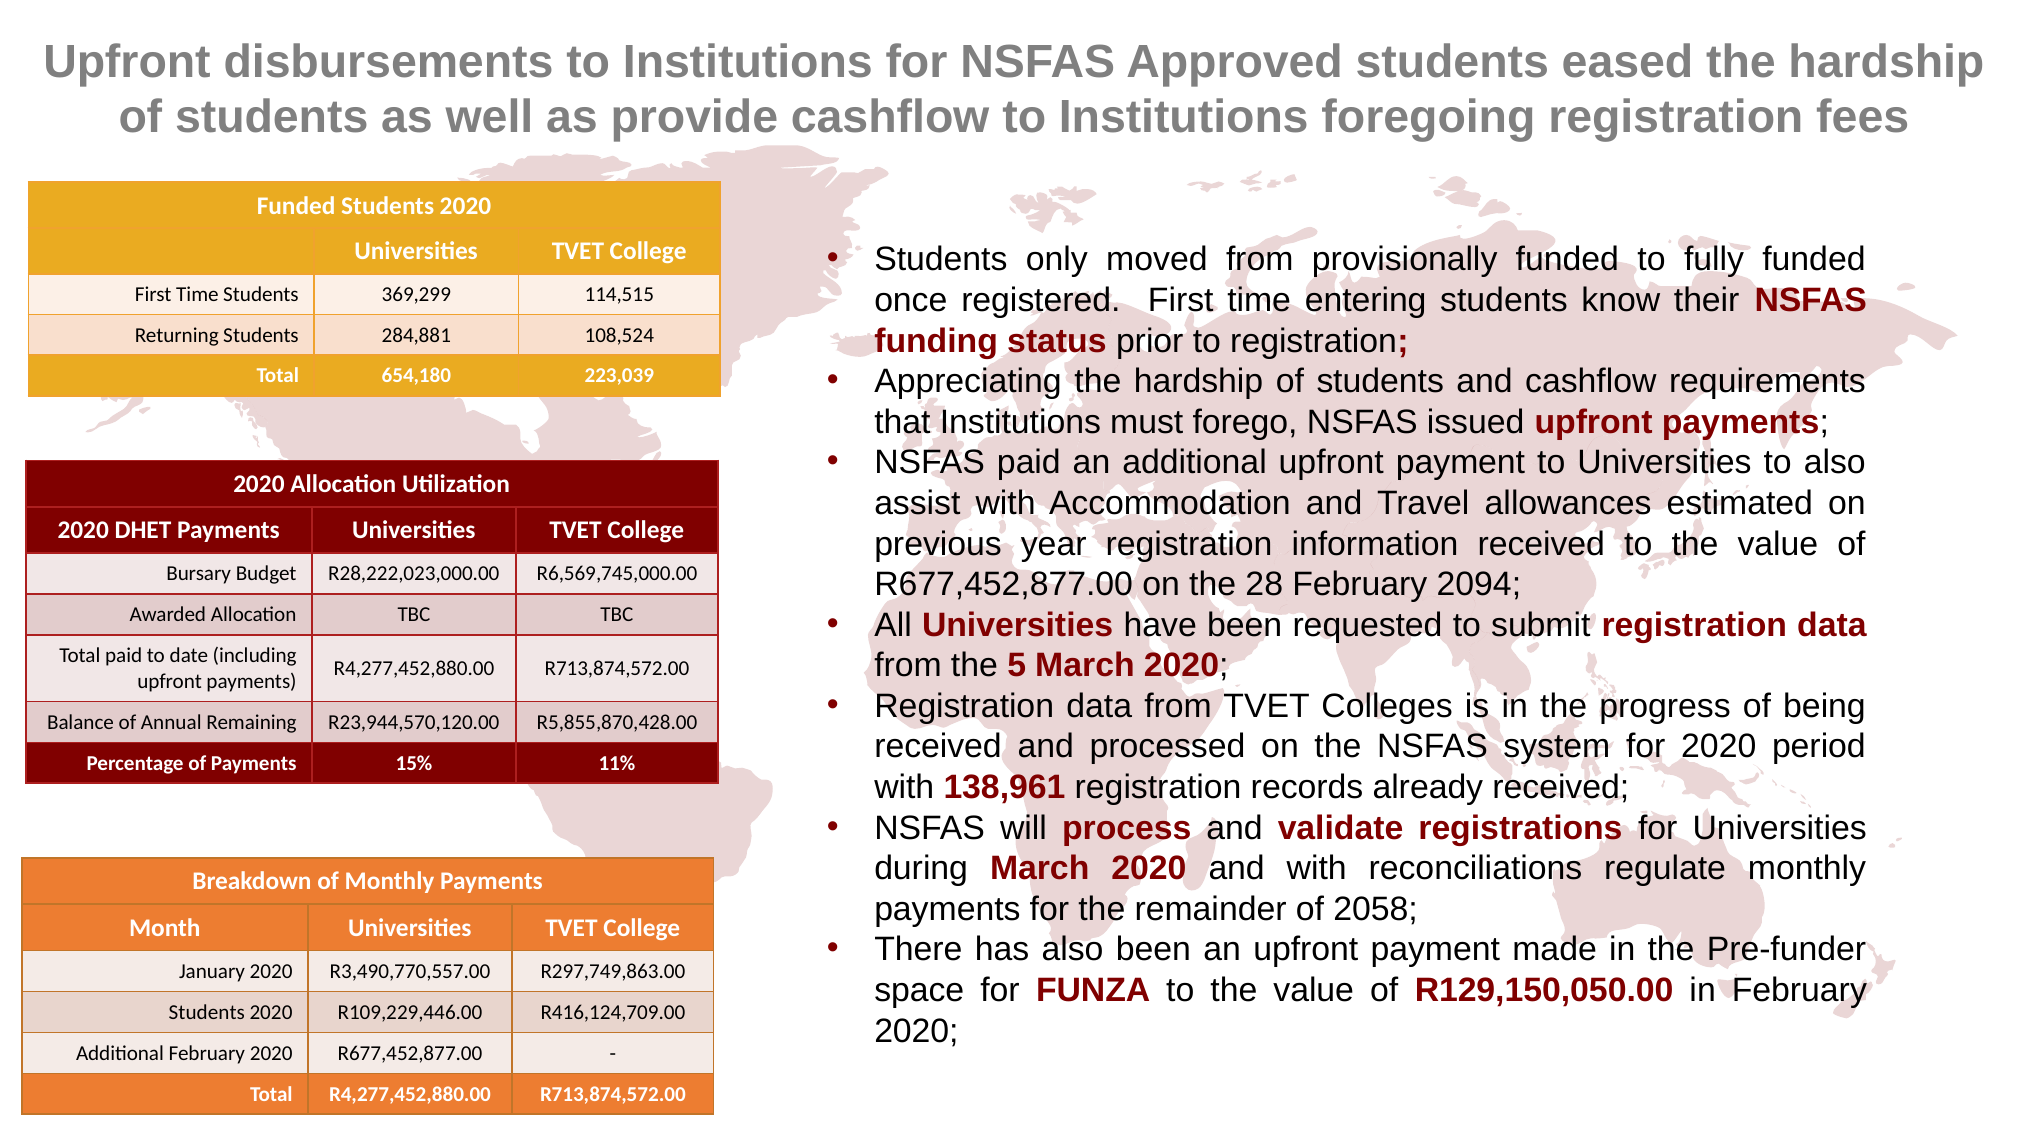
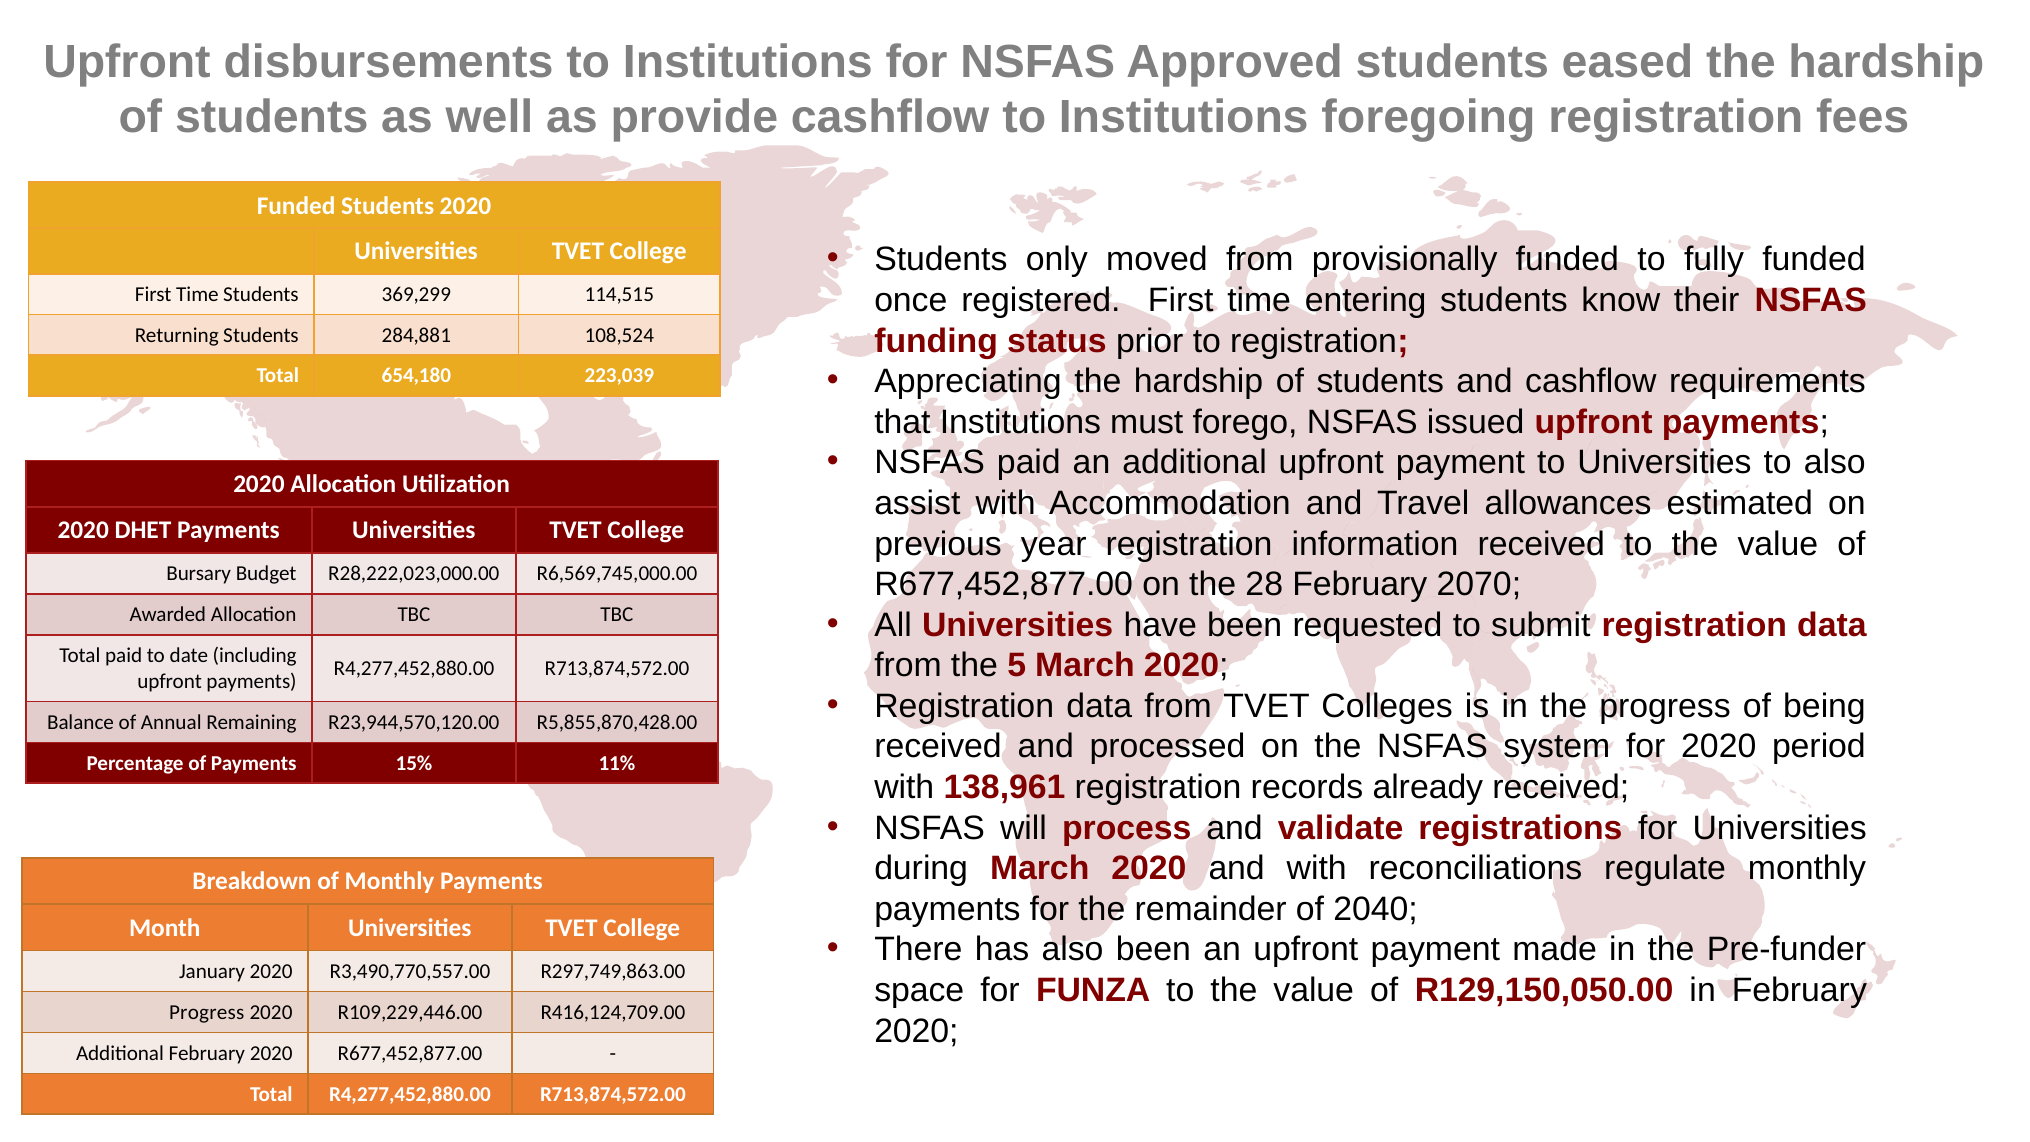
2094: 2094 -> 2070
2058: 2058 -> 2040
Students at (207, 1012): Students -> Progress
